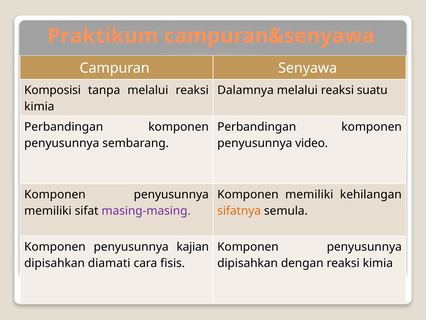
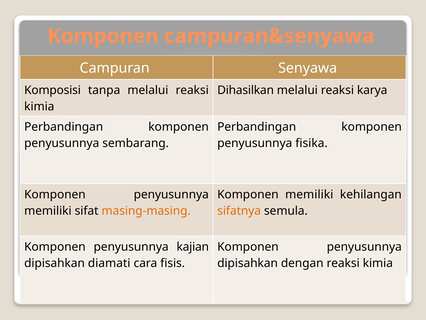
Praktikum at (103, 36): Praktikum -> Komponen
Dalamnya: Dalamnya -> Dihasilkan
suatu: suatu -> karya
video: video -> fisika
masing-masing colour: purple -> orange
